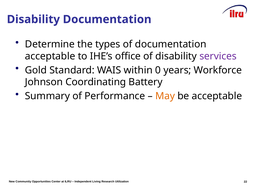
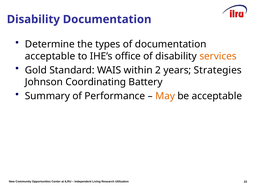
services colour: purple -> orange
0: 0 -> 2
Workforce: Workforce -> Strategies
